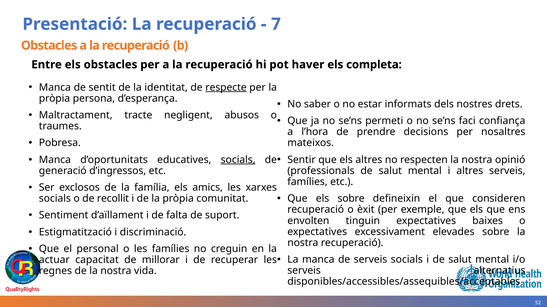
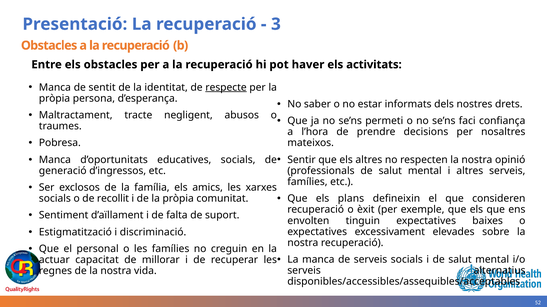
7: 7 -> 3
completa: completa -> activitats
socials at (238, 160) underline: present -> none
els sobre: sobre -> plans
